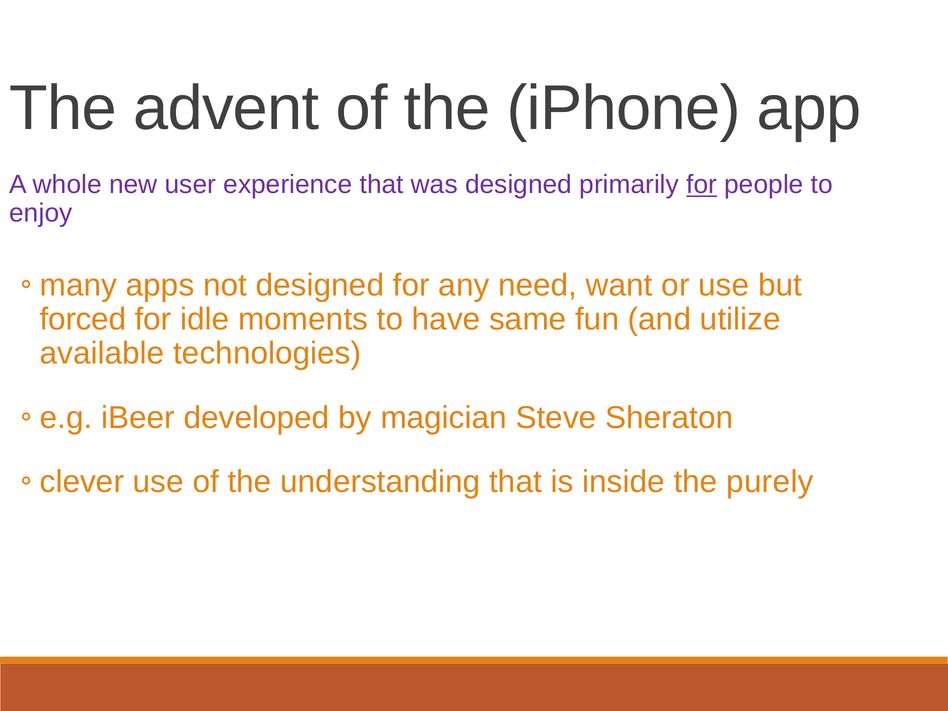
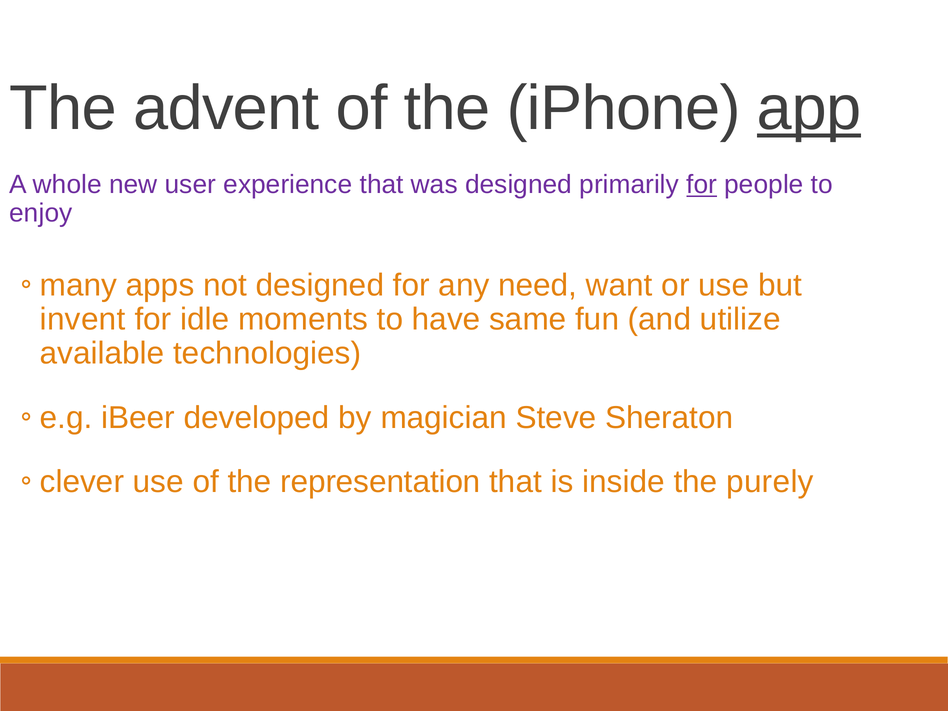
app underline: none -> present
forced: forced -> invent
understanding: understanding -> representation
